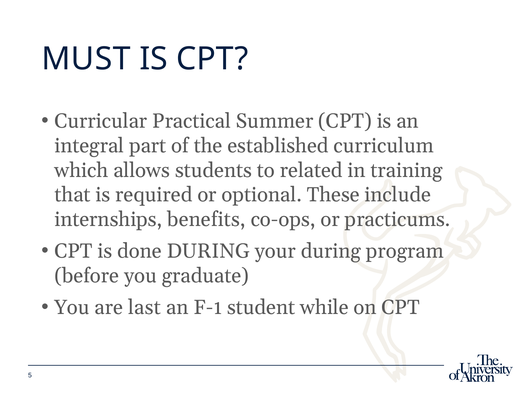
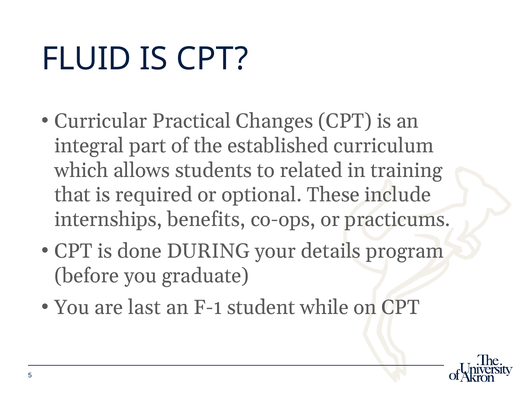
MUST: MUST -> FLUID
Summer: Summer -> Changes
your during: during -> details
